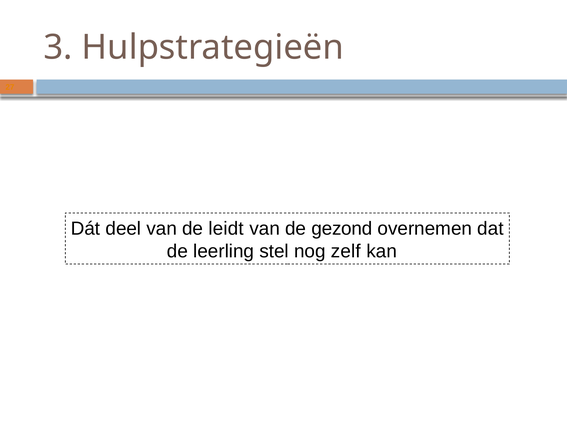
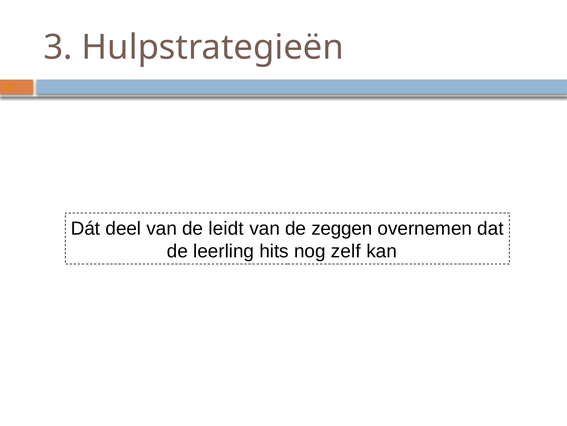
gezond: gezond -> zeggen
stel: stel -> hits
